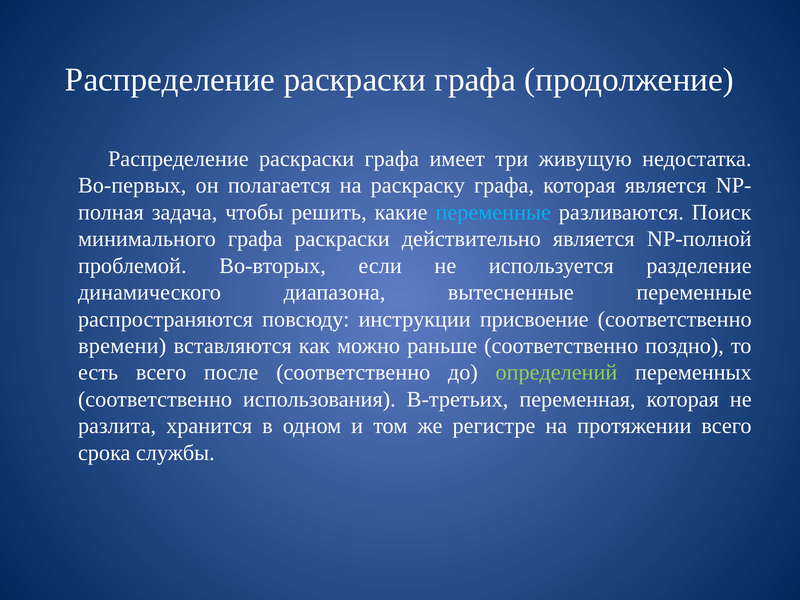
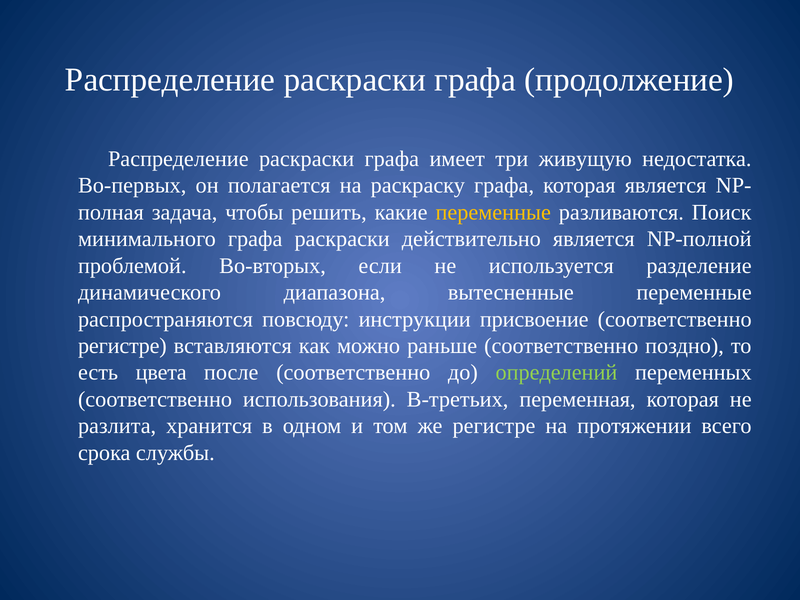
переменные at (493, 212) colour: light blue -> yellow
времени at (122, 346): времени -> регистре
есть всего: всего -> цвета
